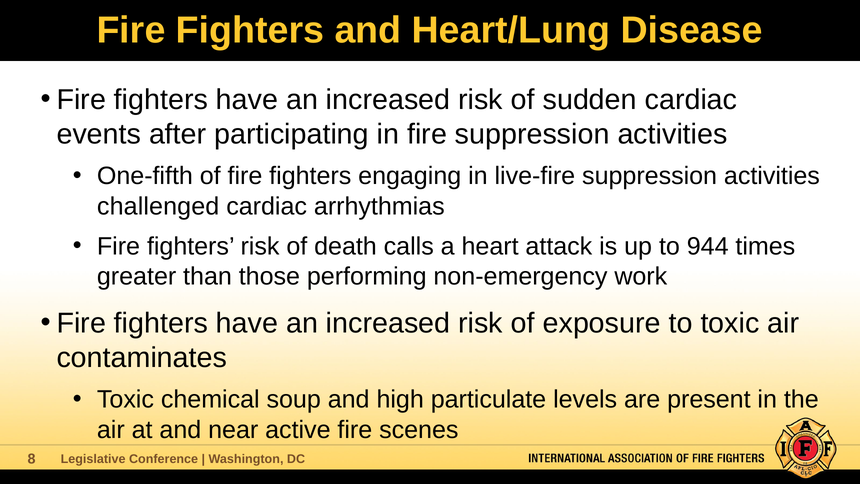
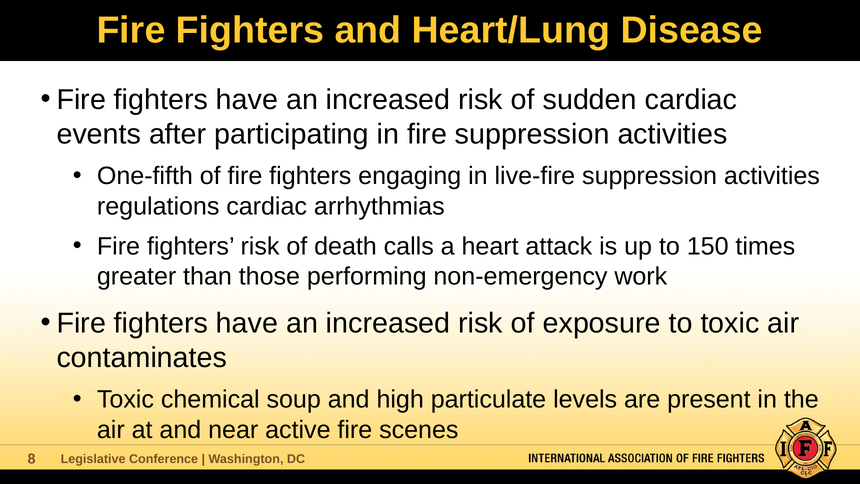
challenged: challenged -> regulations
944: 944 -> 150
